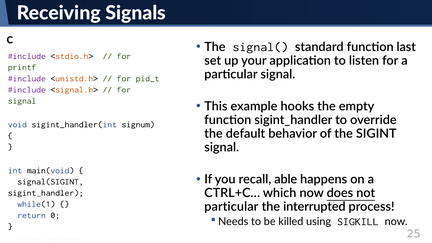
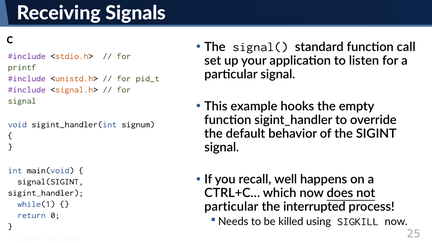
last: last -> call
able: able -> well
